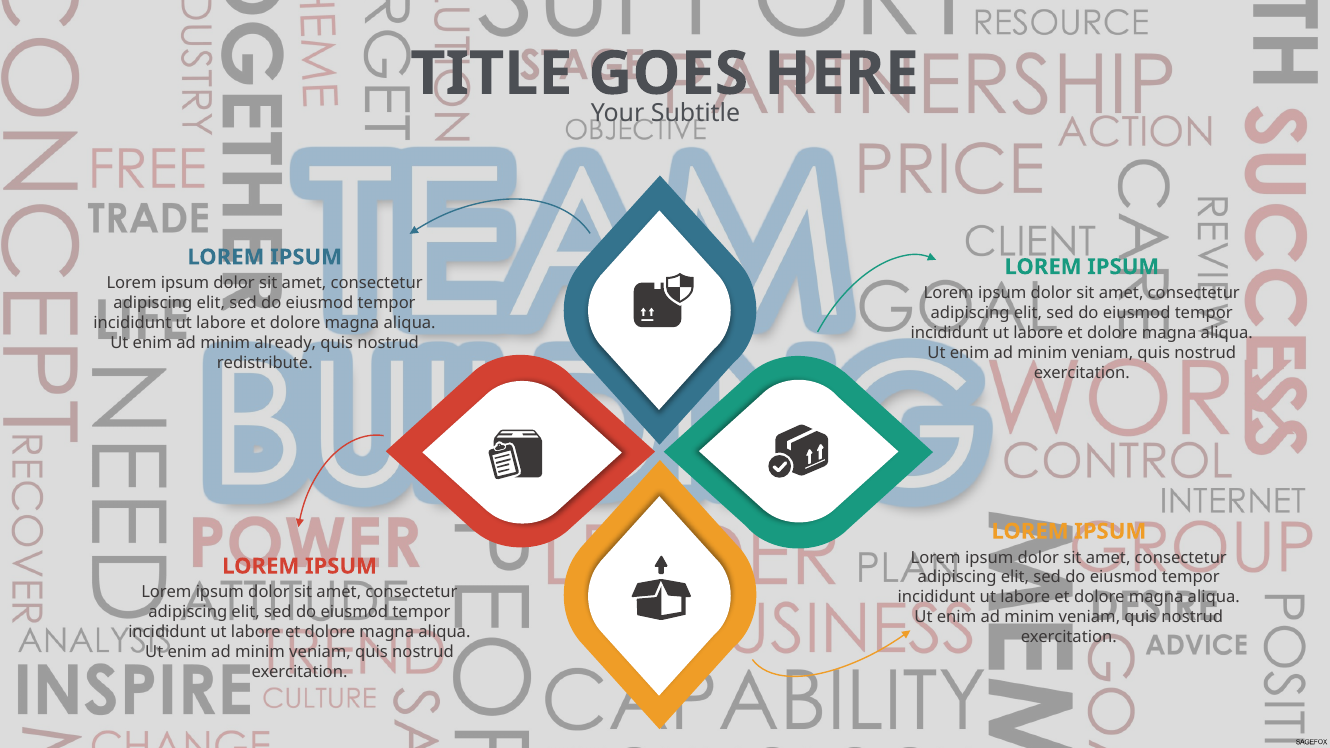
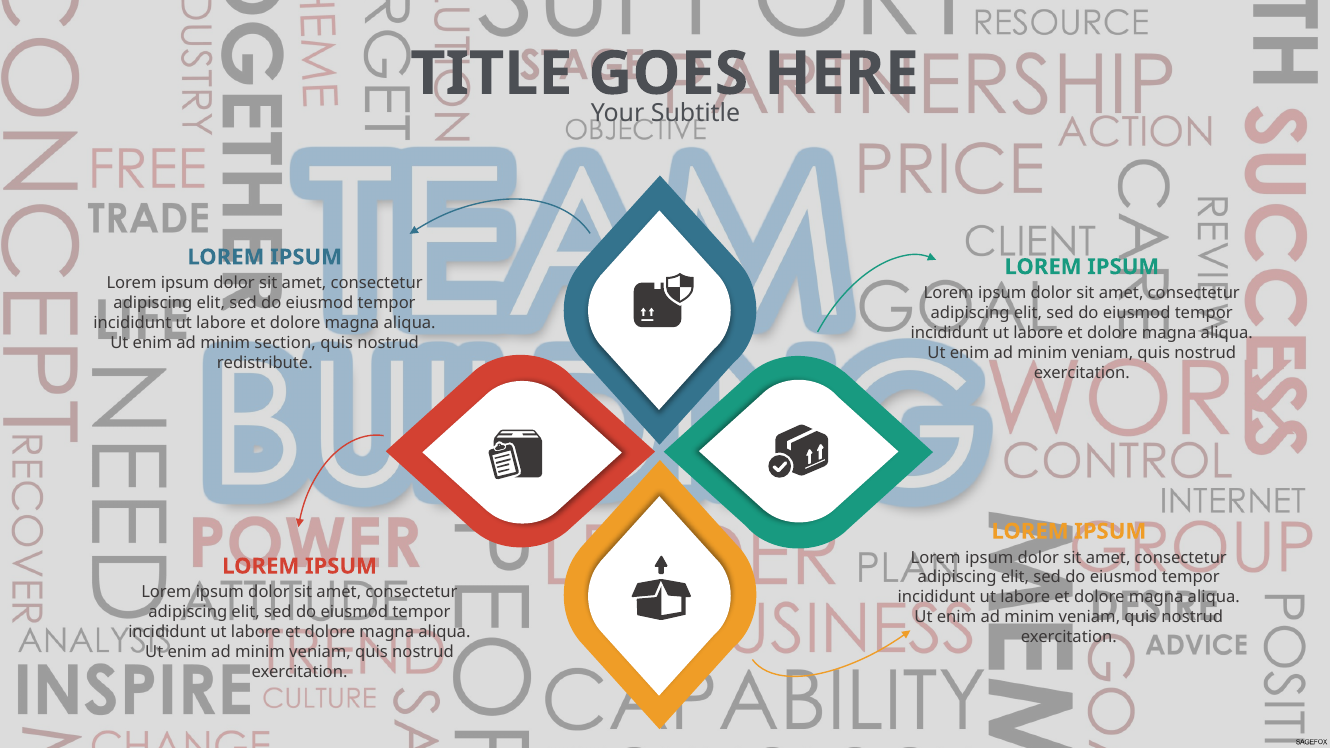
already: already -> section
